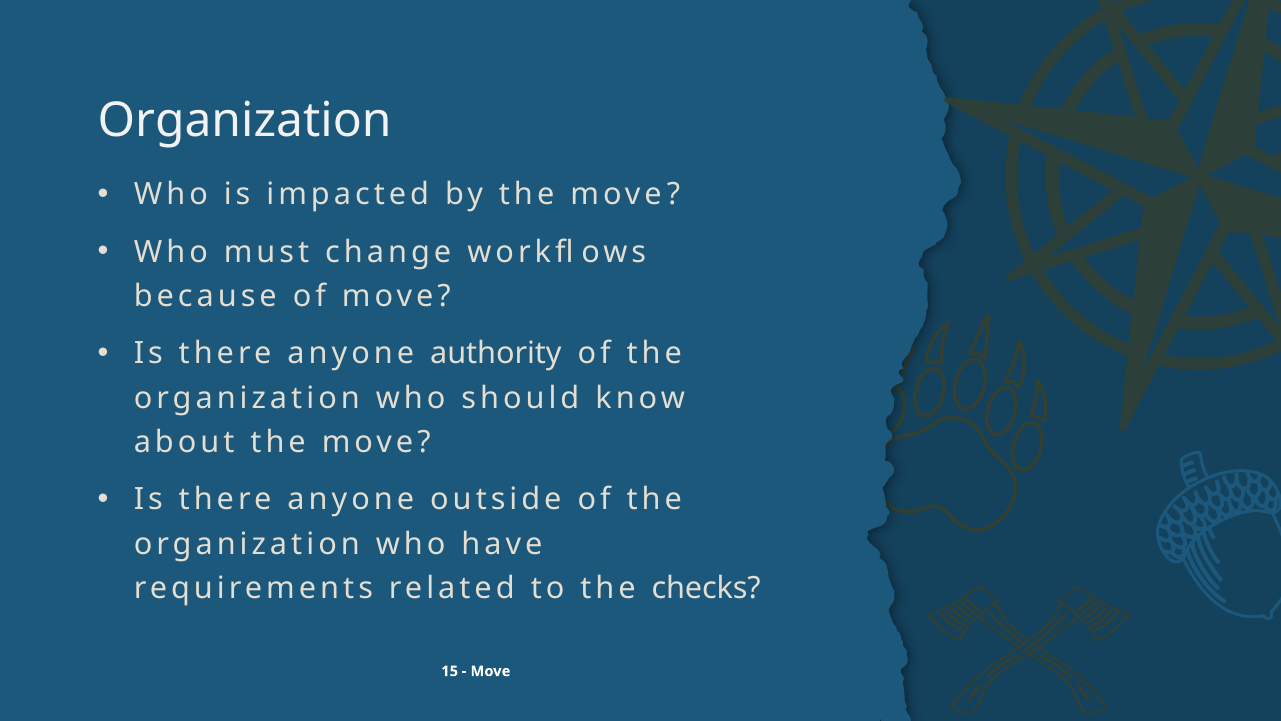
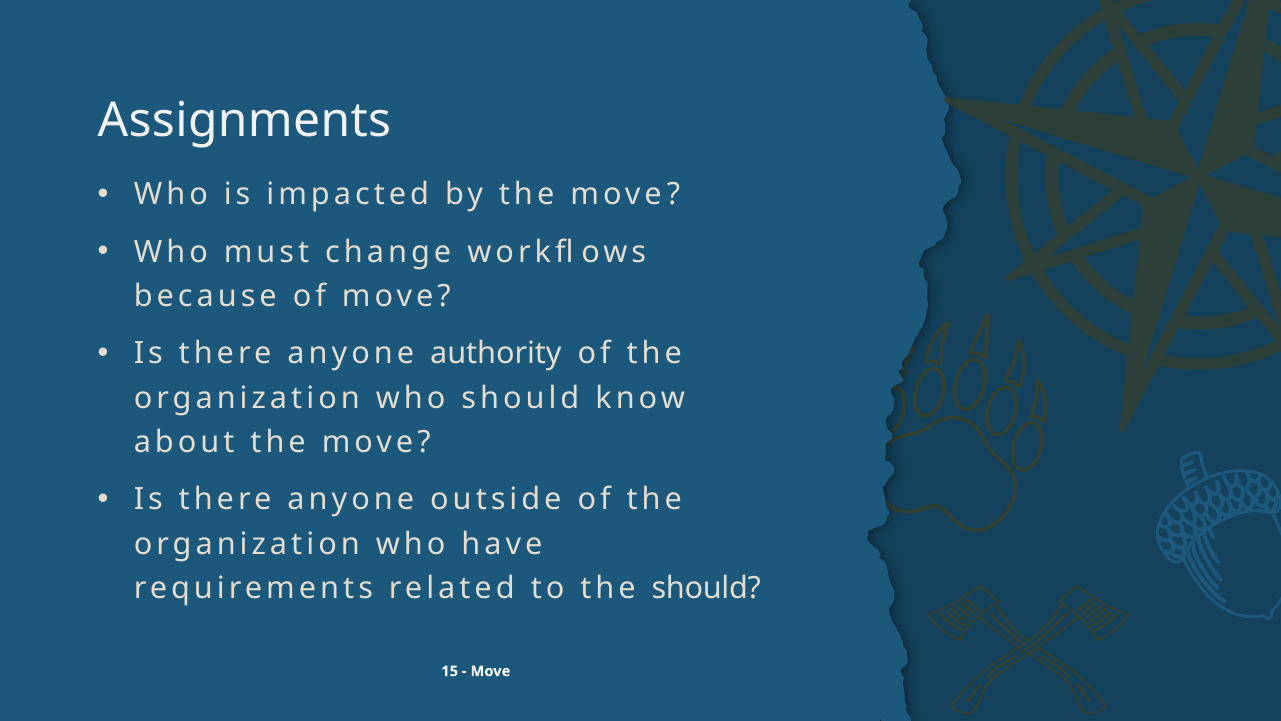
Organization at (245, 120): Organization -> Assignments
the checks: checks -> should
